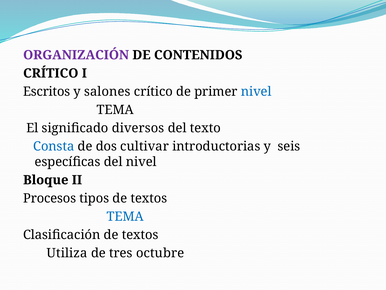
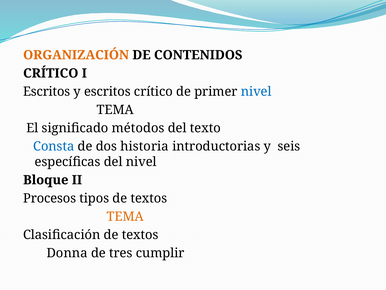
ORGANIZACIÓN colour: purple -> orange
y salones: salones -> escritos
diversos: diversos -> métodos
cultivar: cultivar -> historia
TEMA at (125, 216) colour: blue -> orange
Utiliza: Utiliza -> Donna
octubre: octubre -> cumplir
